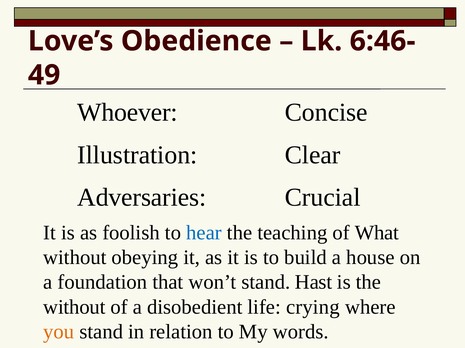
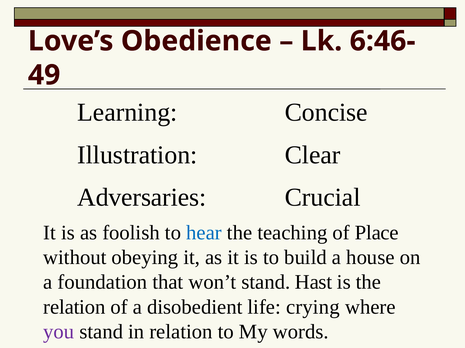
Whoever: Whoever -> Learning
What: What -> Place
without at (74, 308): without -> relation
you colour: orange -> purple
